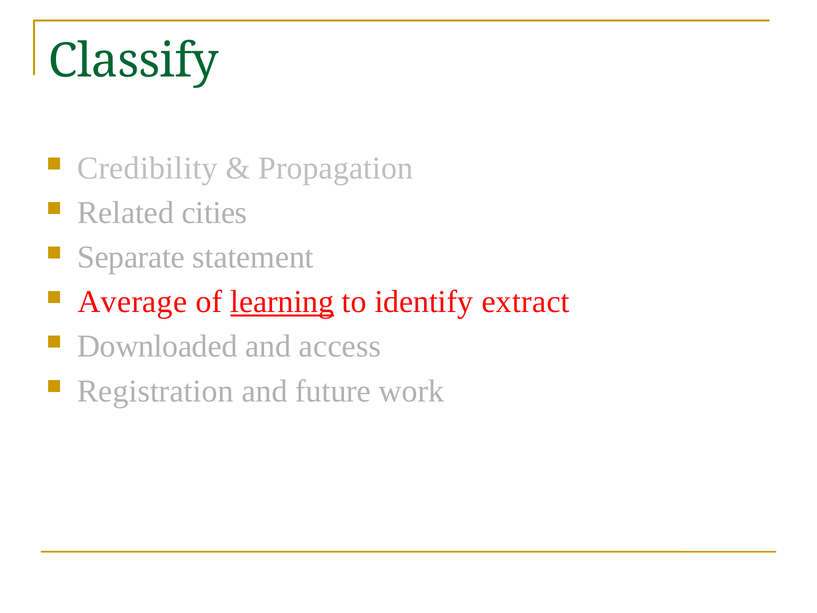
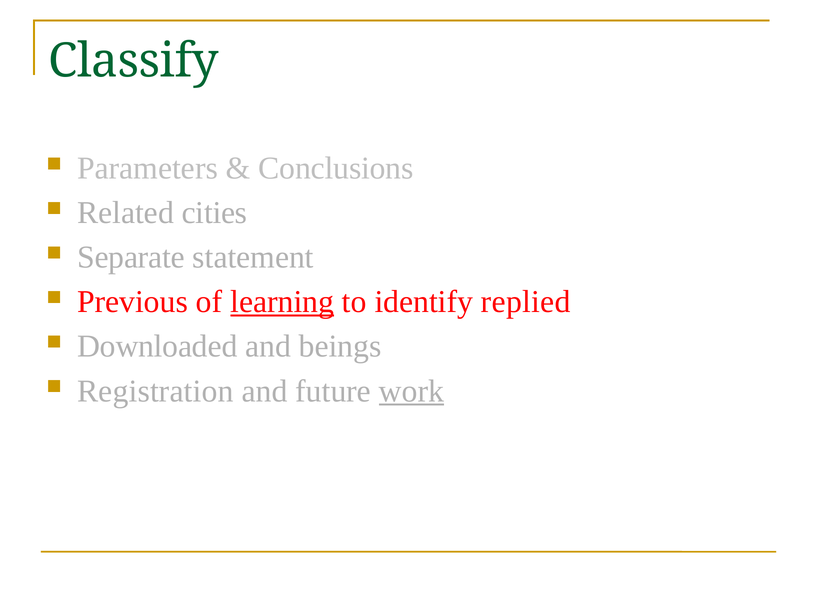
Credibility: Credibility -> Parameters
Propagation: Propagation -> Conclusions
Average: Average -> Previous
extract: extract -> replied
access: access -> beings
work underline: none -> present
